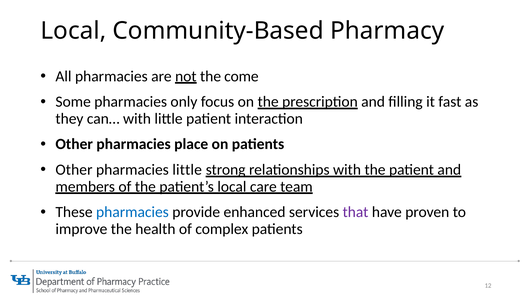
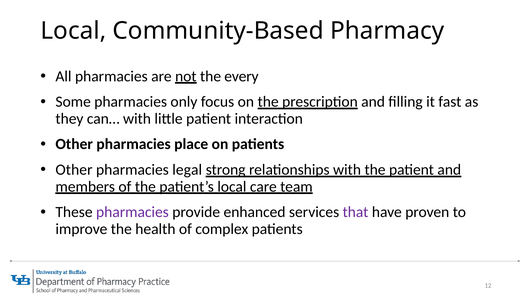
come: come -> every
pharmacies little: little -> legal
pharmacies at (132, 212) colour: blue -> purple
